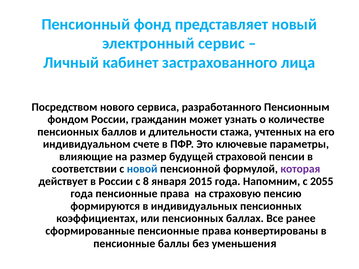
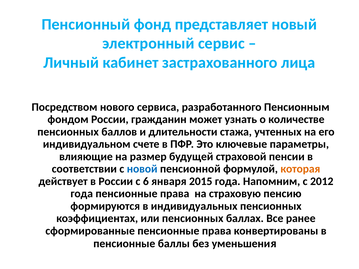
которая colour: purple -> orange
8: 8 -> 6
2055: 2055 -> 2012
